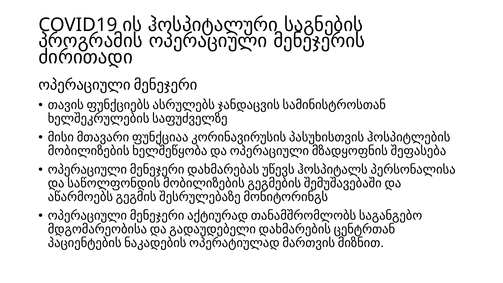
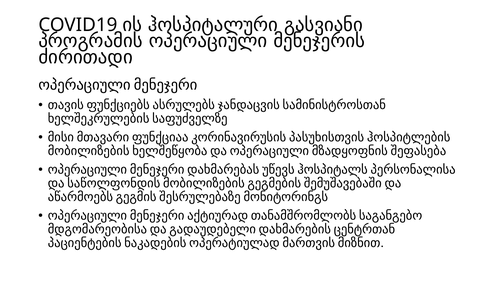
საგნების: საგნების -> გასვიანი
